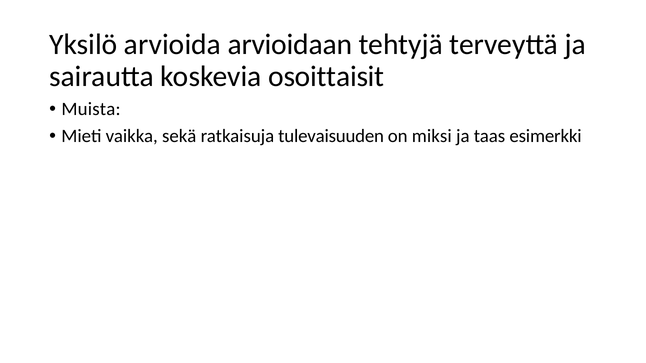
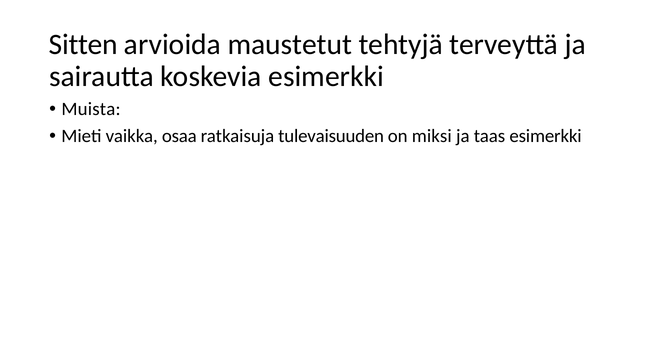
Yksilö: Yksilö -> Sitten
arvioidaan: arvioidaan -> maustetut
koskevia osoittaisit: osoittaisit -> esimerkki
sekä: sekä -> osaa
